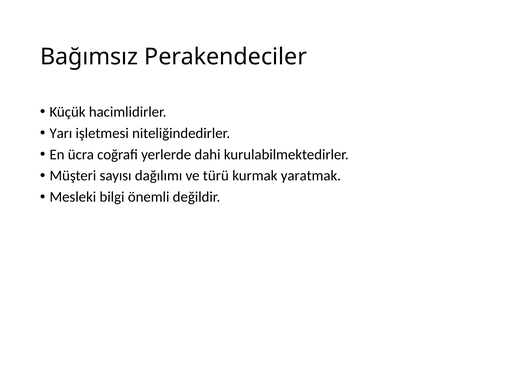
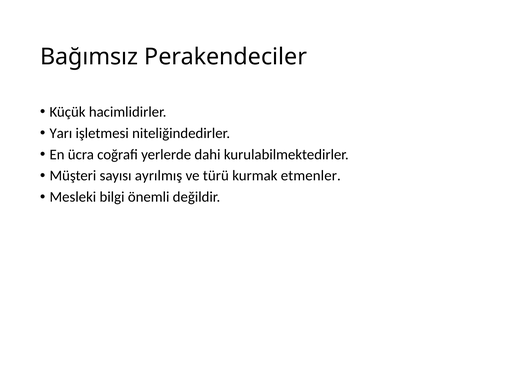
dağılımı: dağılımı -> ayrılmış
yaratmak: yaratmak -> etmenler
